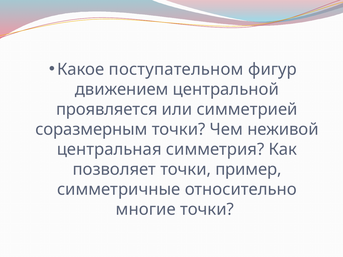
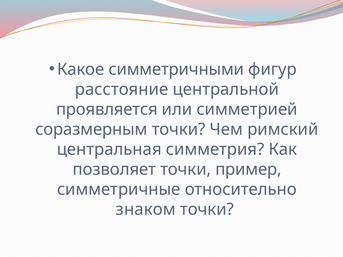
поступательном: поступательном -> симметричными
движением: движением -> расстояние
неживой: неживой -> римский
многие: многие -> знаком
